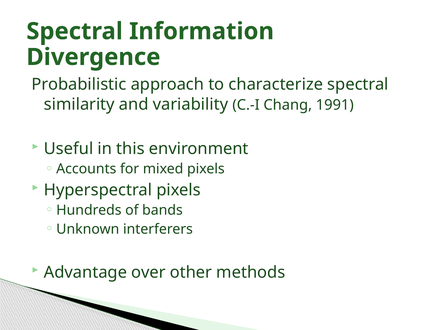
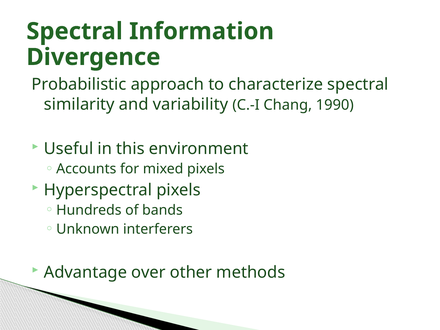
1991: 1991 -> 1990
